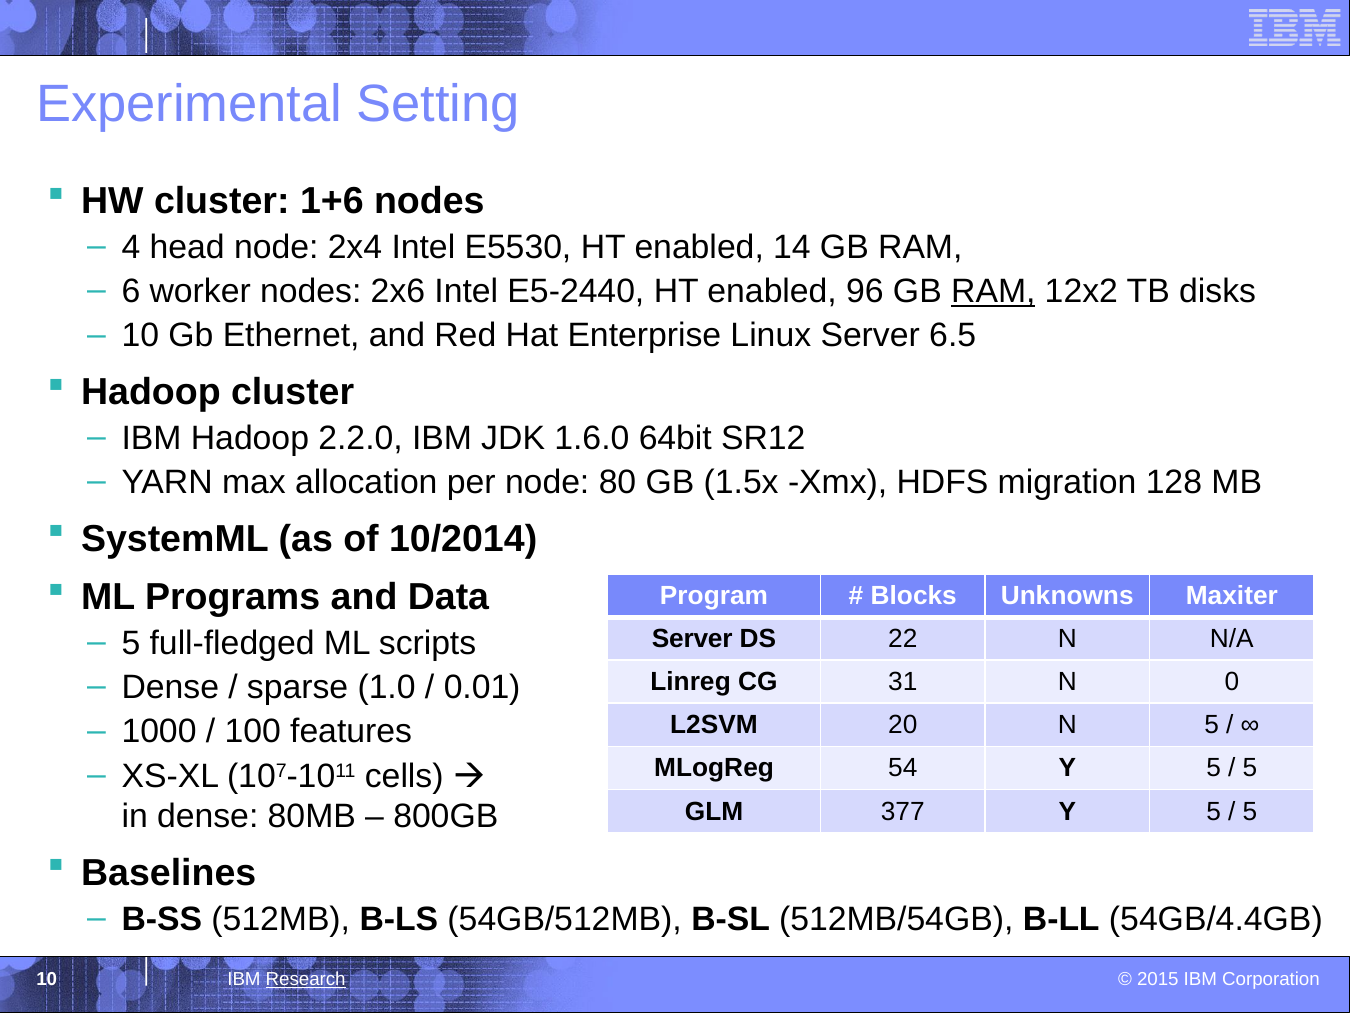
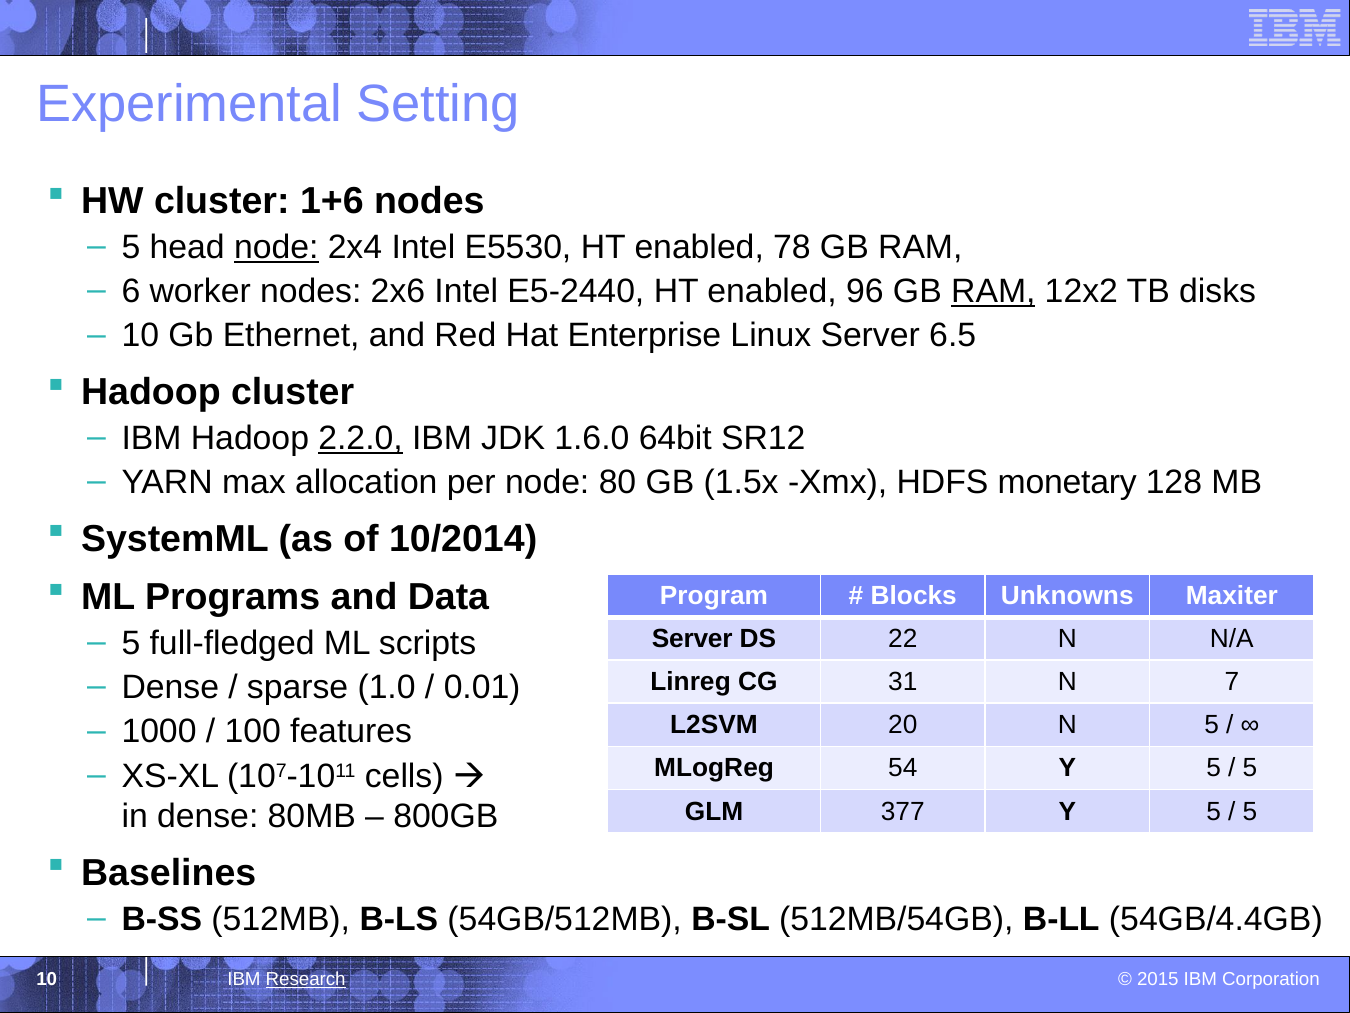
4 at (131, 247): 4 -> 5
node at (276, 247) underline: none -> present
14: 14 -> 78
2.2.0 underline: none -> present
migration: migration -> monetary
0: 0 -> 7
